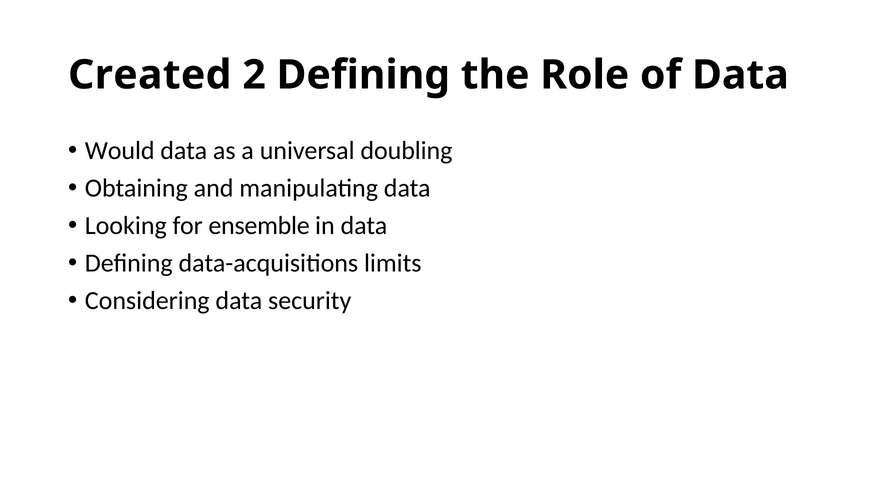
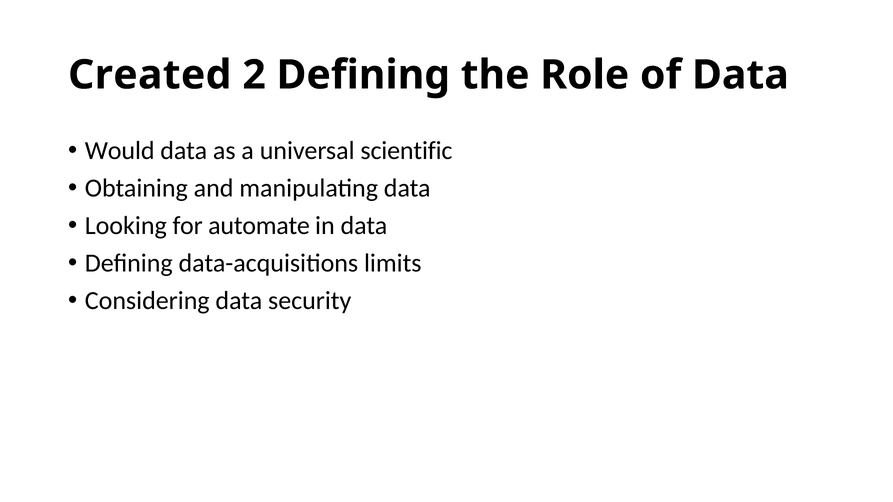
doubling: doubling -> scientific
ensemble: ensemble -> automate
